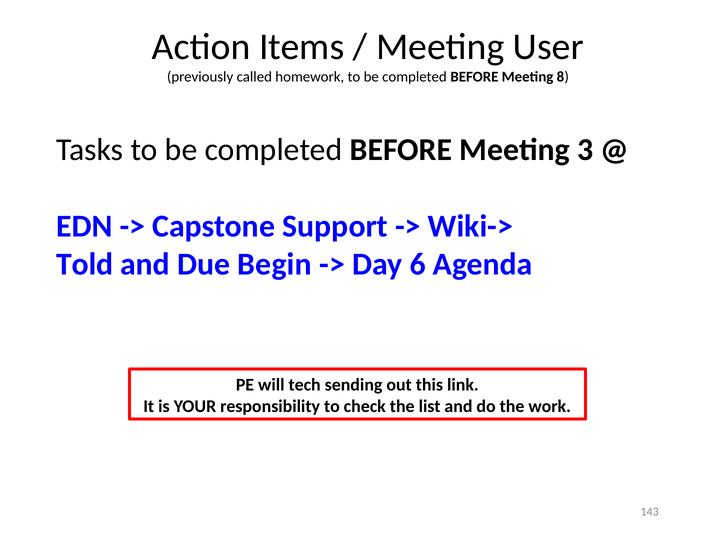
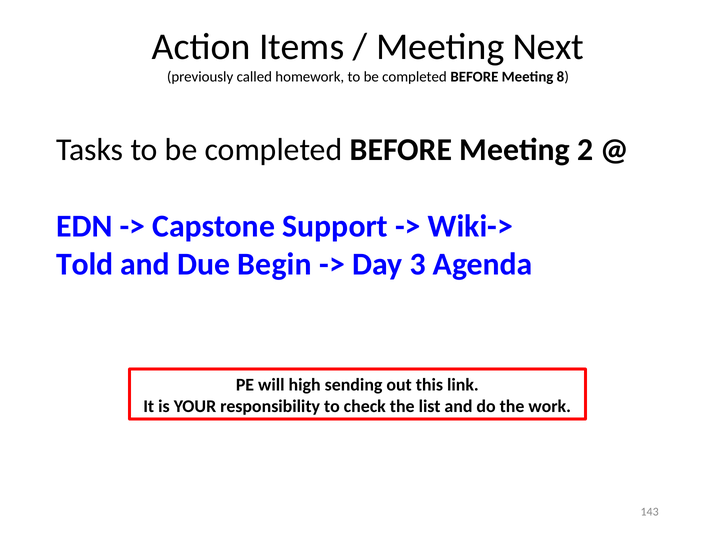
User: User -> Next
3: 3 -> 2
6: 6 -> 3
tech: tech -> high
